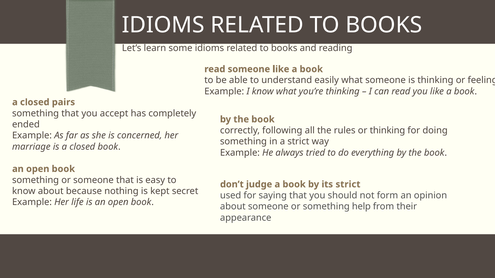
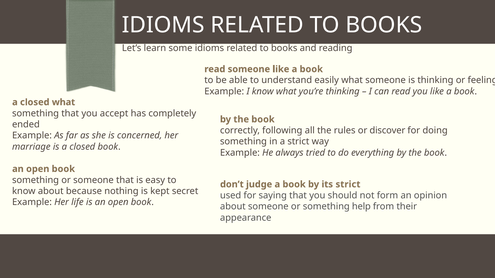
closed pairs: pairs -> what
or thinking: thinking -> discover
